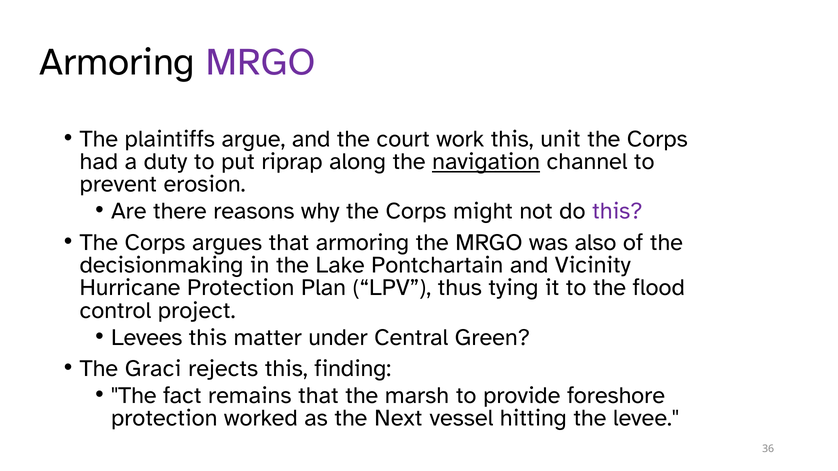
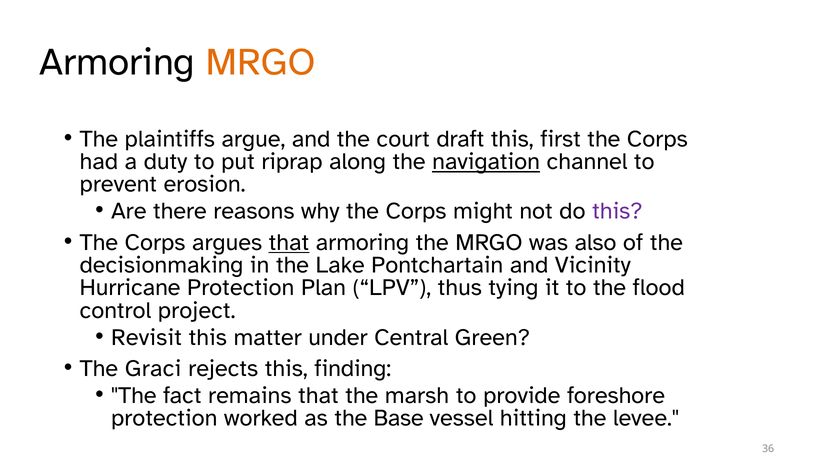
MRGO at (261, 62) colour: purple -> orange
work: work -> draft
unit: unit -> first
that at (289, 243) underline: none -> present
Levees: Levees -> Revisit
Next: Next -> Base
